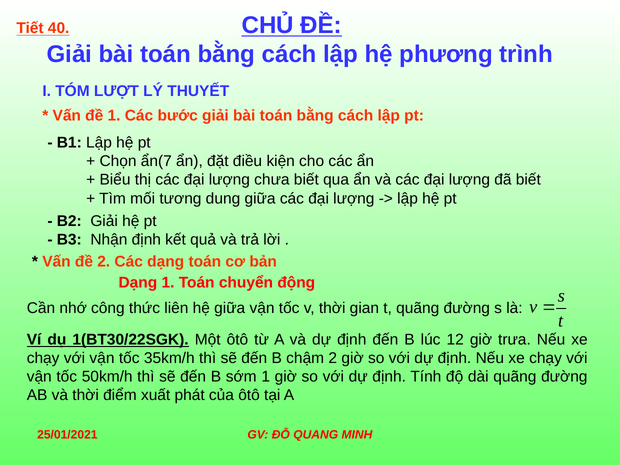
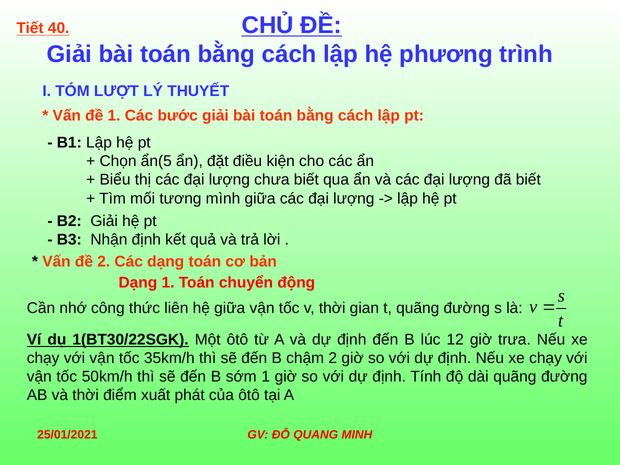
ẩn(7: ẩn(7 -> ẩn(5
dung: dung -> mình
